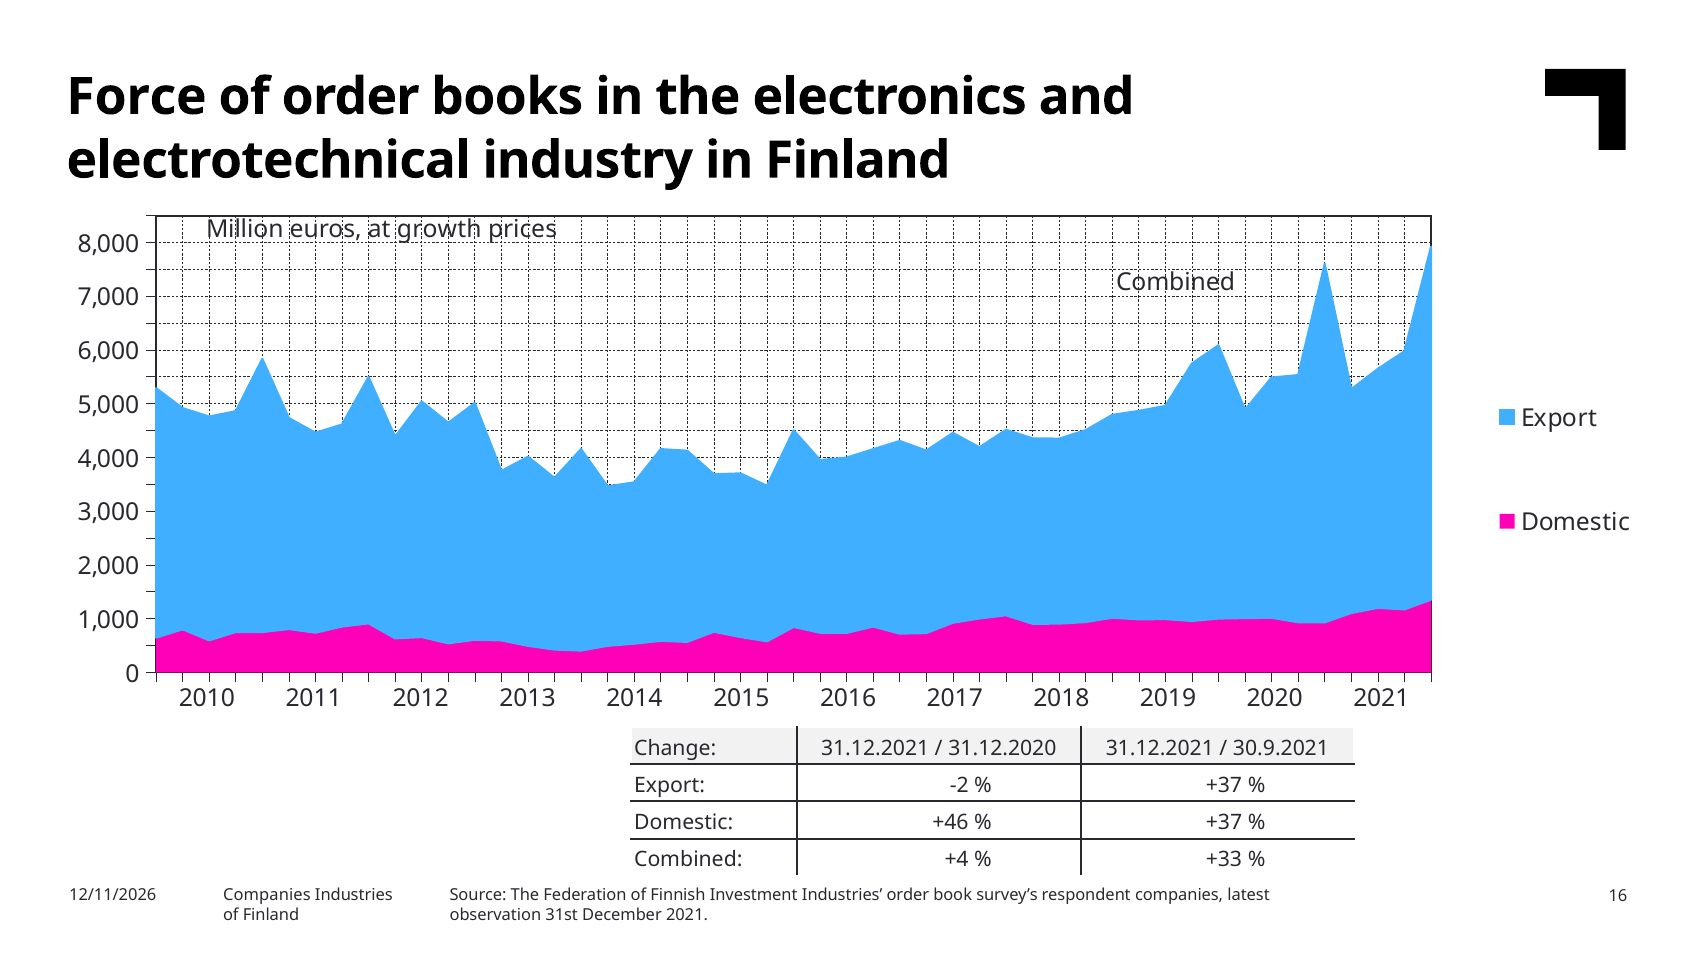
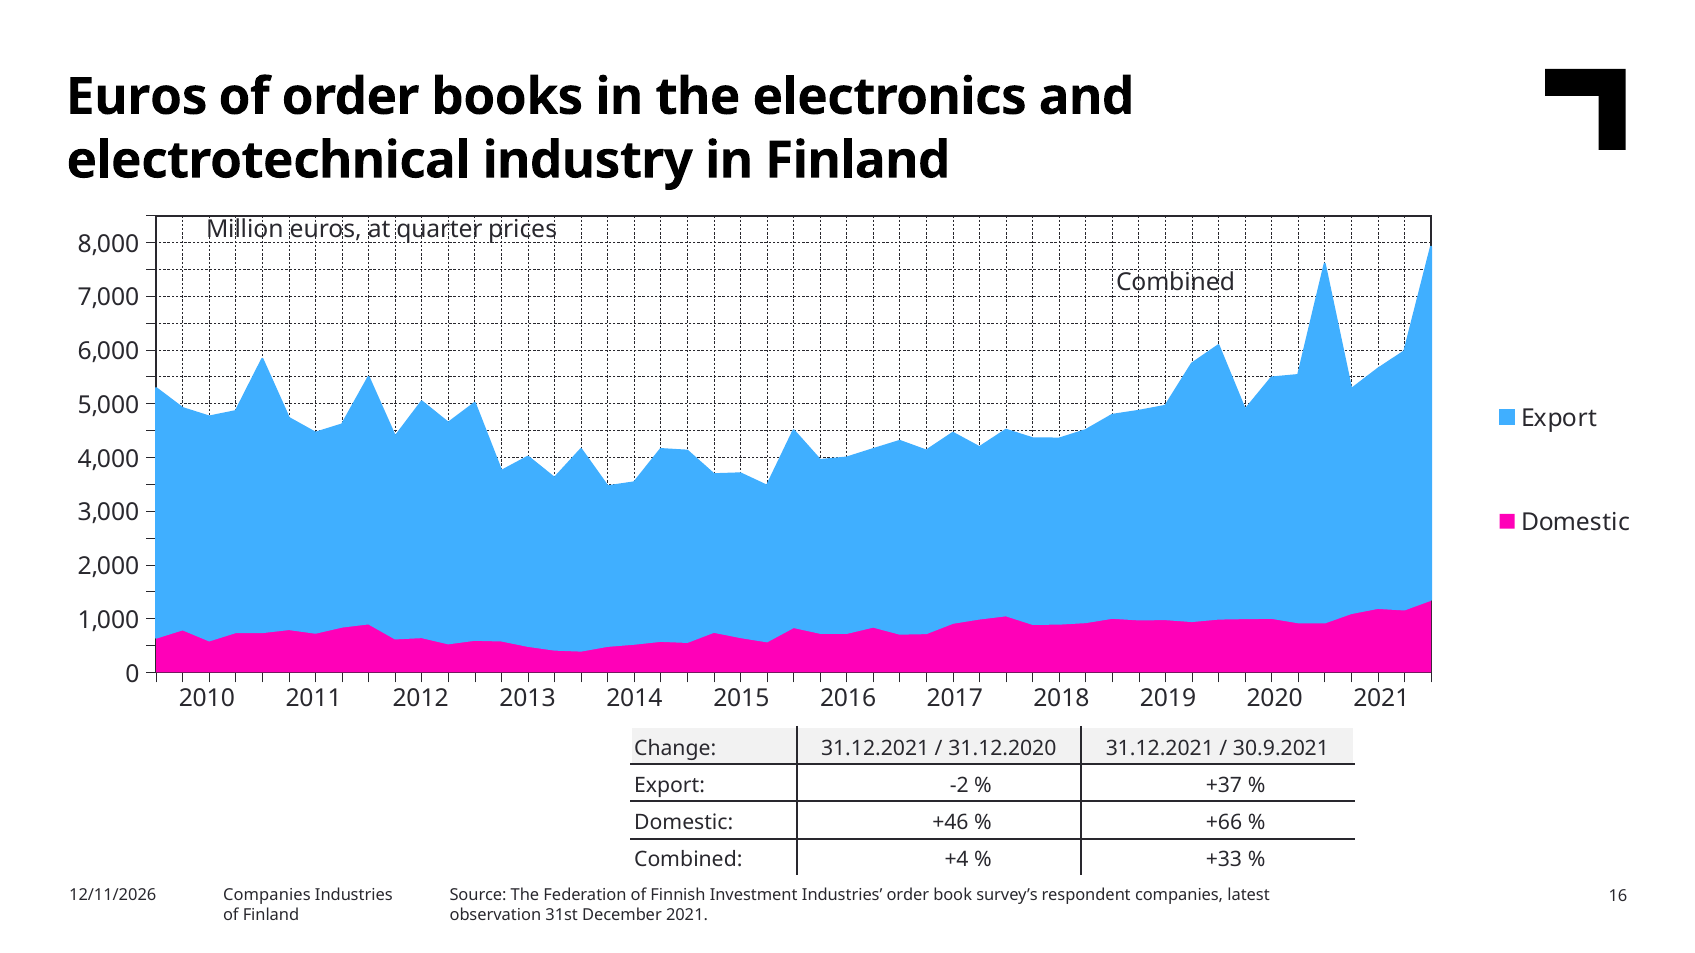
Force at (137, 97): Force -> Euros
growth: growth -> quarter
+37 at (1224, 823): +37 -> +66
